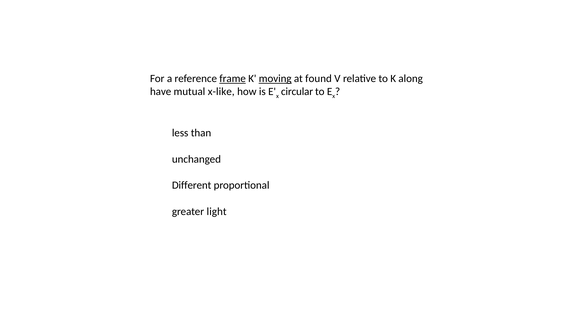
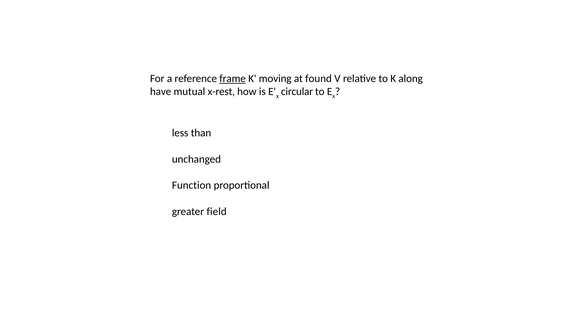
moving underline: present -> none
x-like: x-like -> x-rest
Different: Different -> Function
light: light -> field
